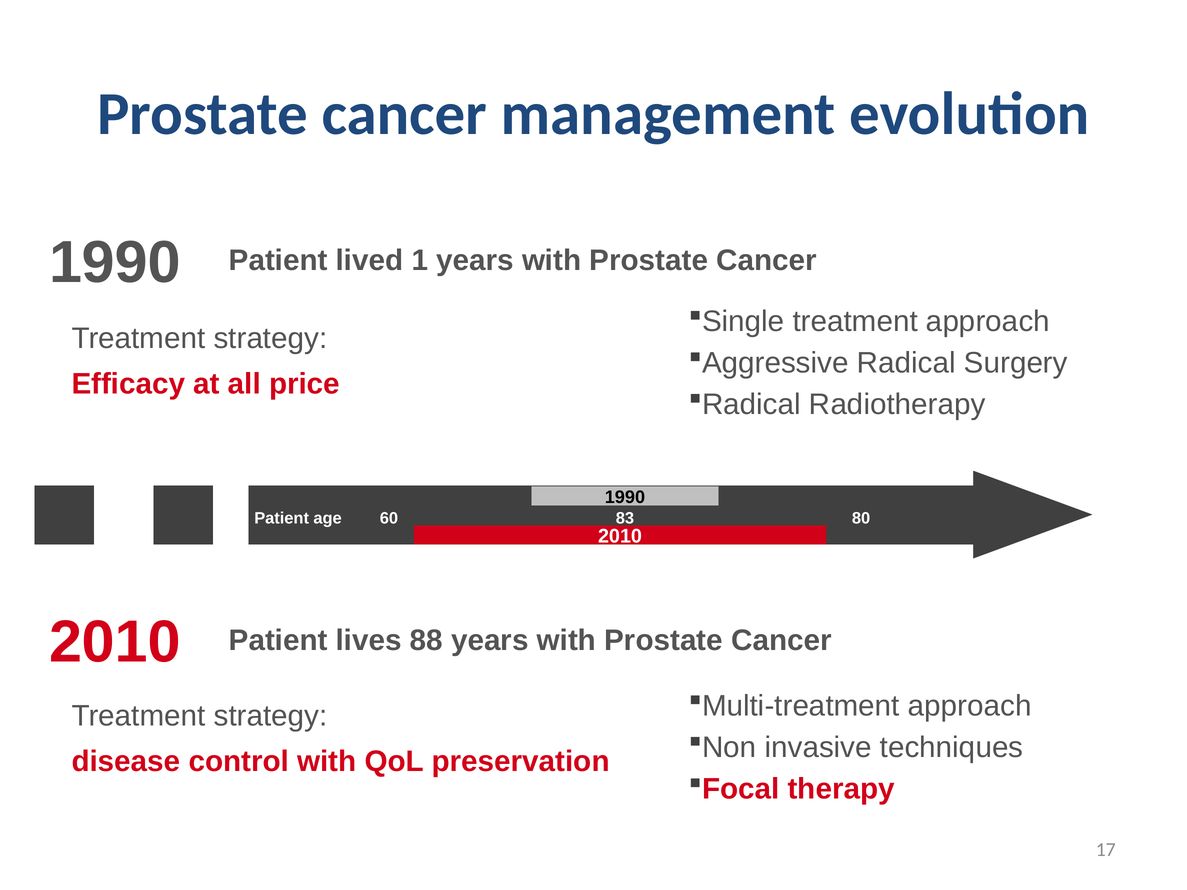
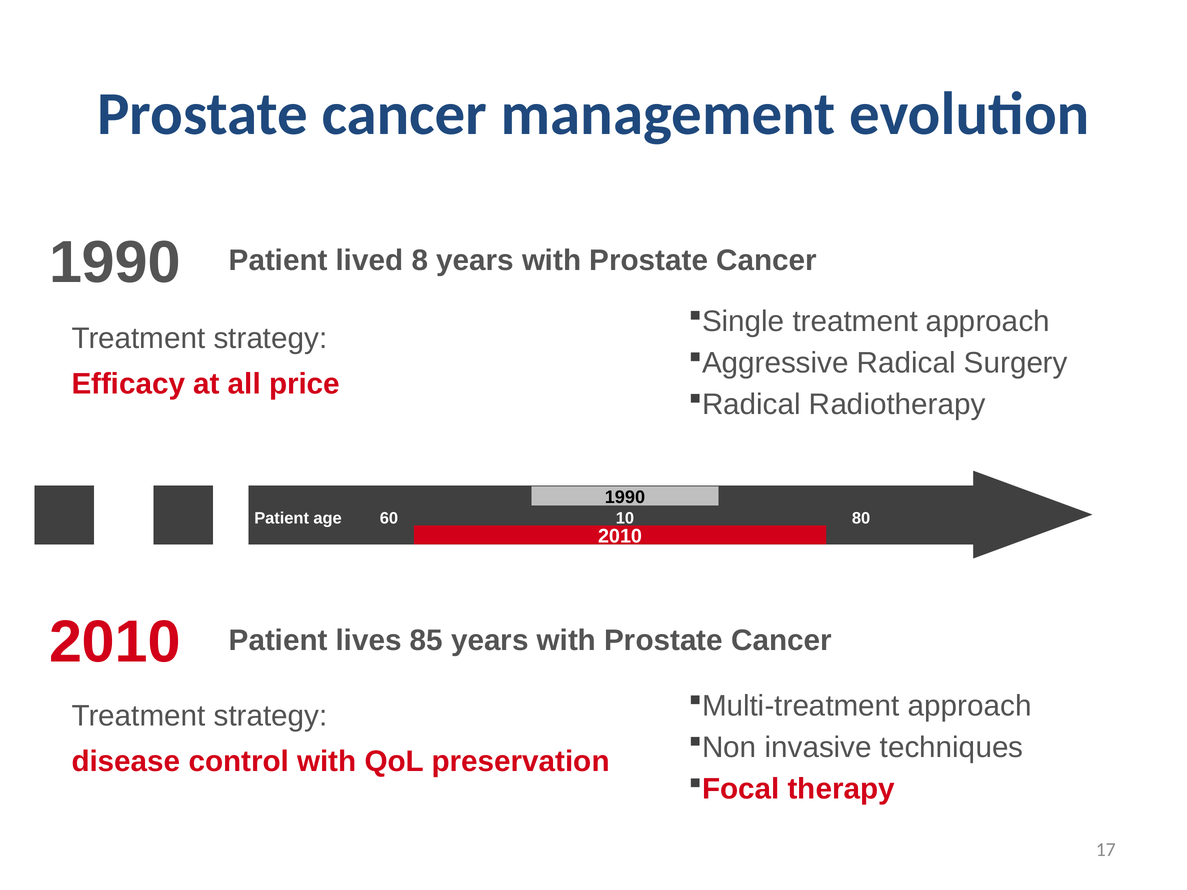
1: 1 -> 8
83: 83 -> 10
88: 88 -> 85
